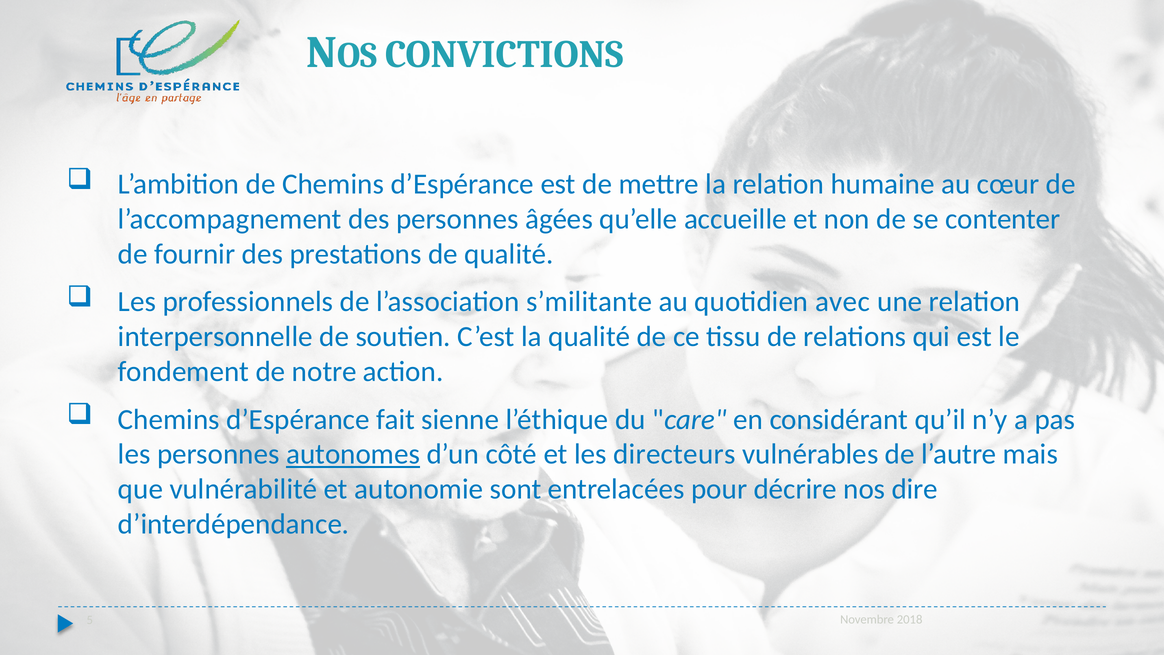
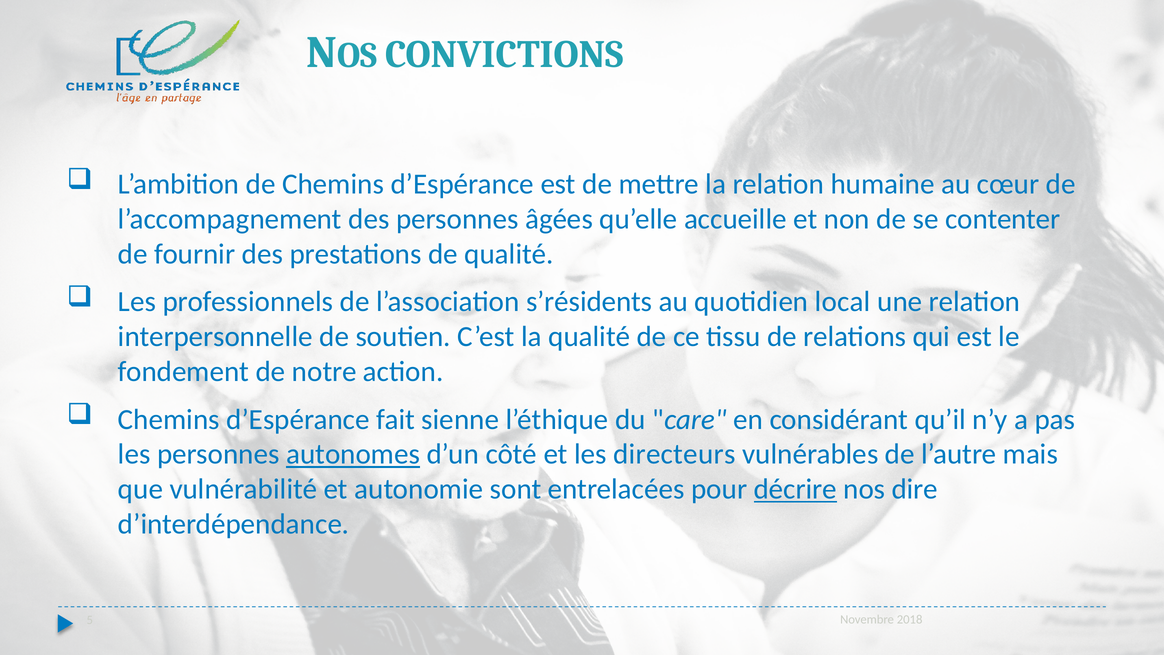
s’militante: s’militante -> s’résidents
avec: avec -> local
décrire underline: none -> present
